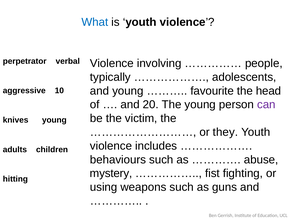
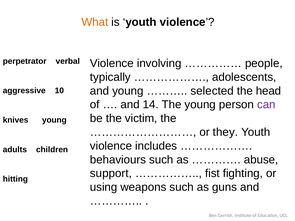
What colour: blue -> orange
favourite: favourite -> selected
20: 20 -> 14
mystery: mystery -> support
